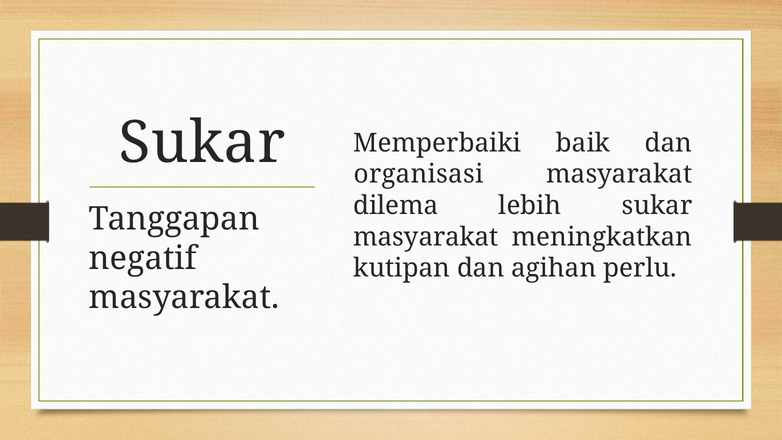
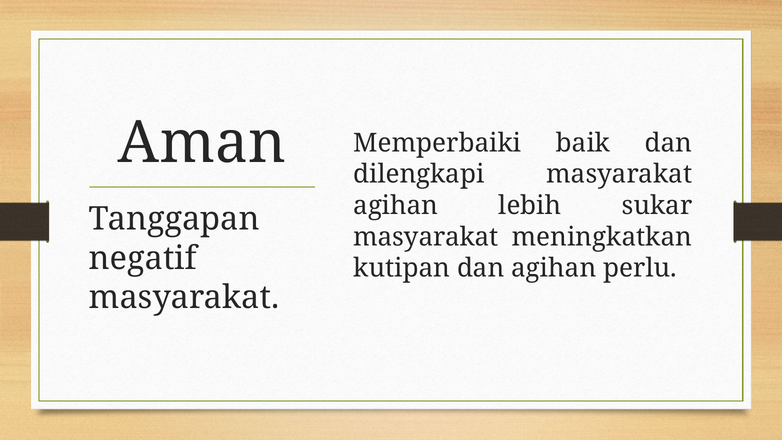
Sukar at (202, 143): Sukar -> Aman
organisasi: organisasi -> dilengkapi
dilema at (396, 206): dilema -> agihan
